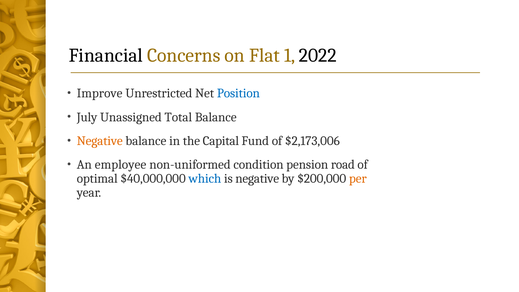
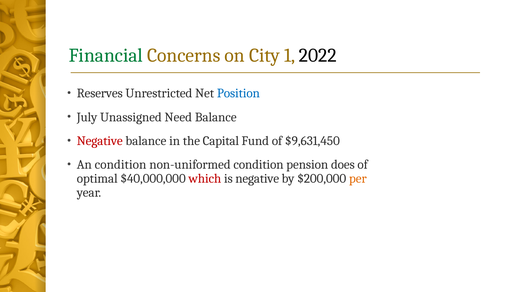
Financial colour: black -> green
Flat: Flat -> City
Improve: Improve -> Reserves
Total: Total -> Need
Negative at (100, 141) colour: orange -> red
$2,173,006: $2,173,006 -> $9,631,450
An employee: employee -> condition
road: road -> does
which colour: blue -> red
